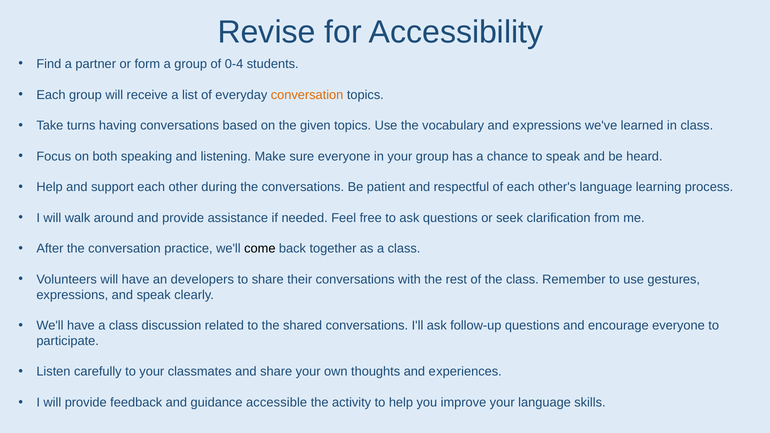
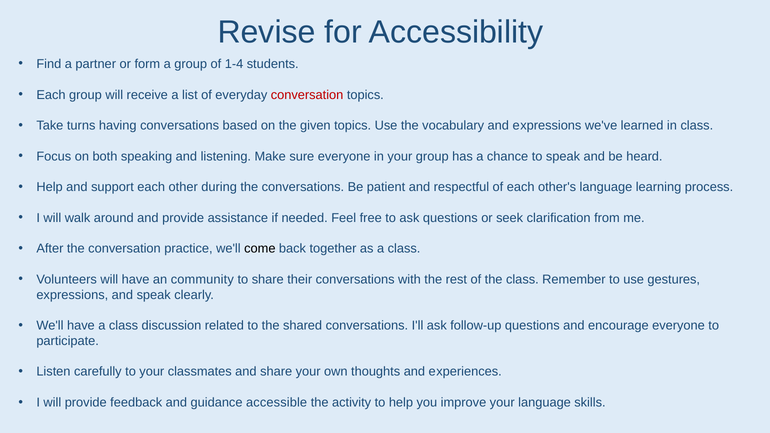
0-4: 0-4 -> 1-4
conversation at (307, 95) colour: orange -> red
developers: developers -> community
